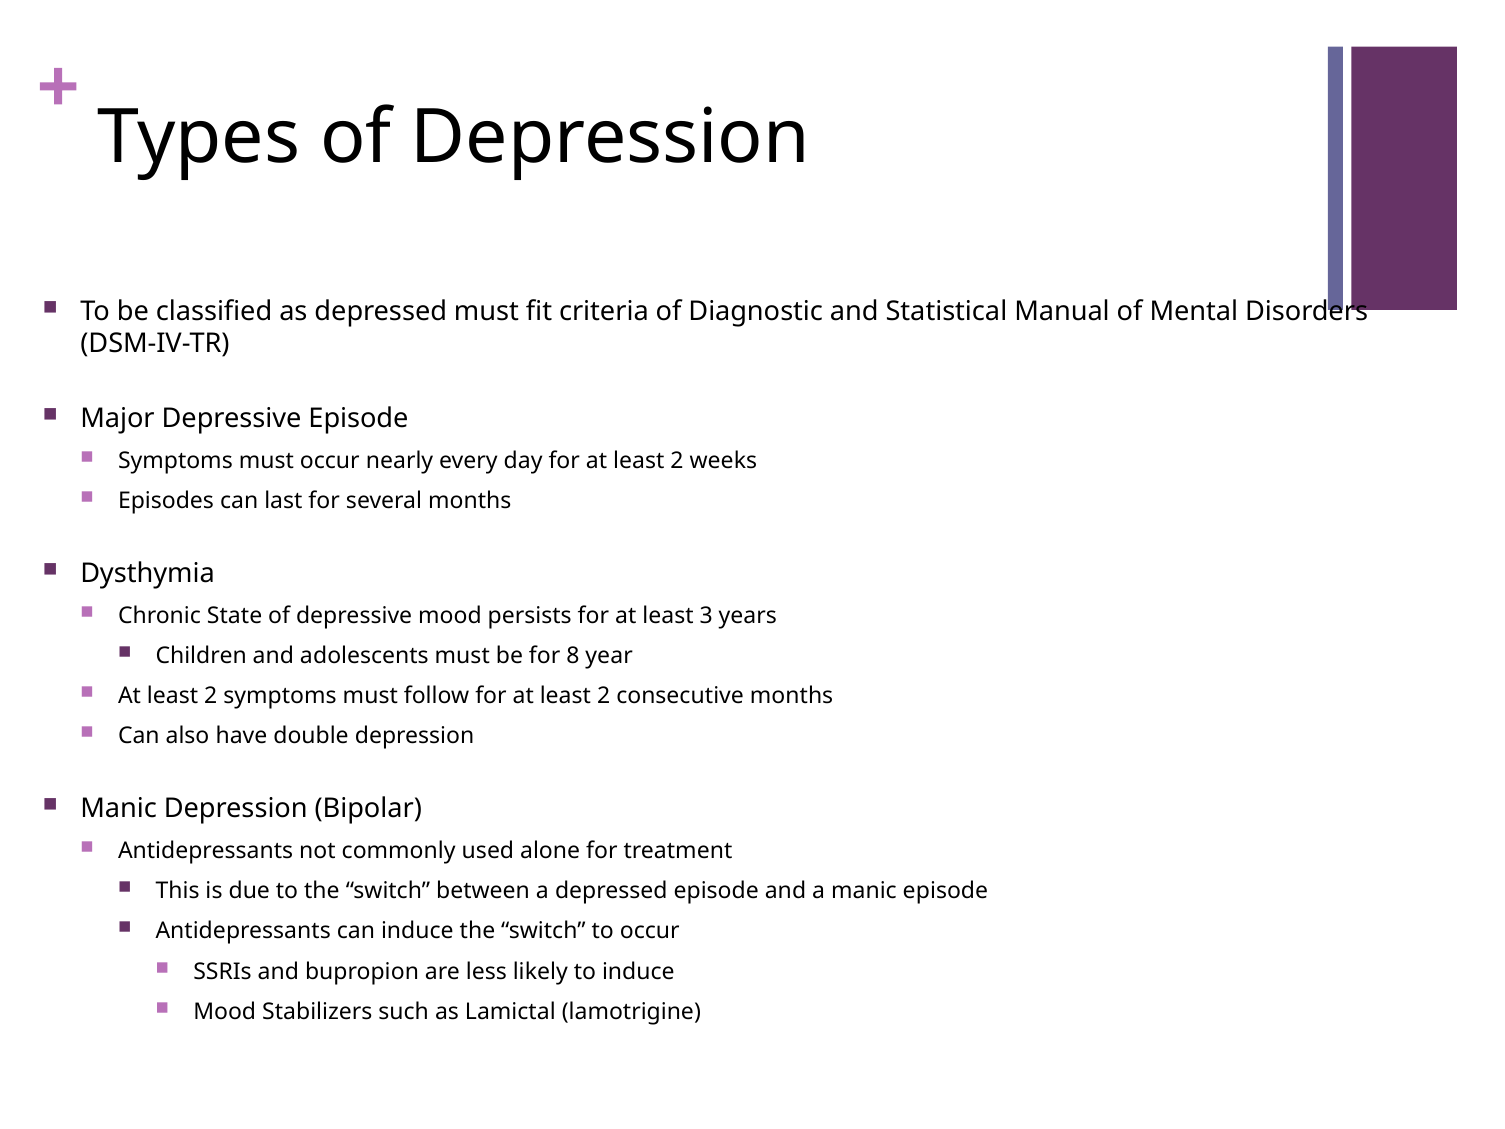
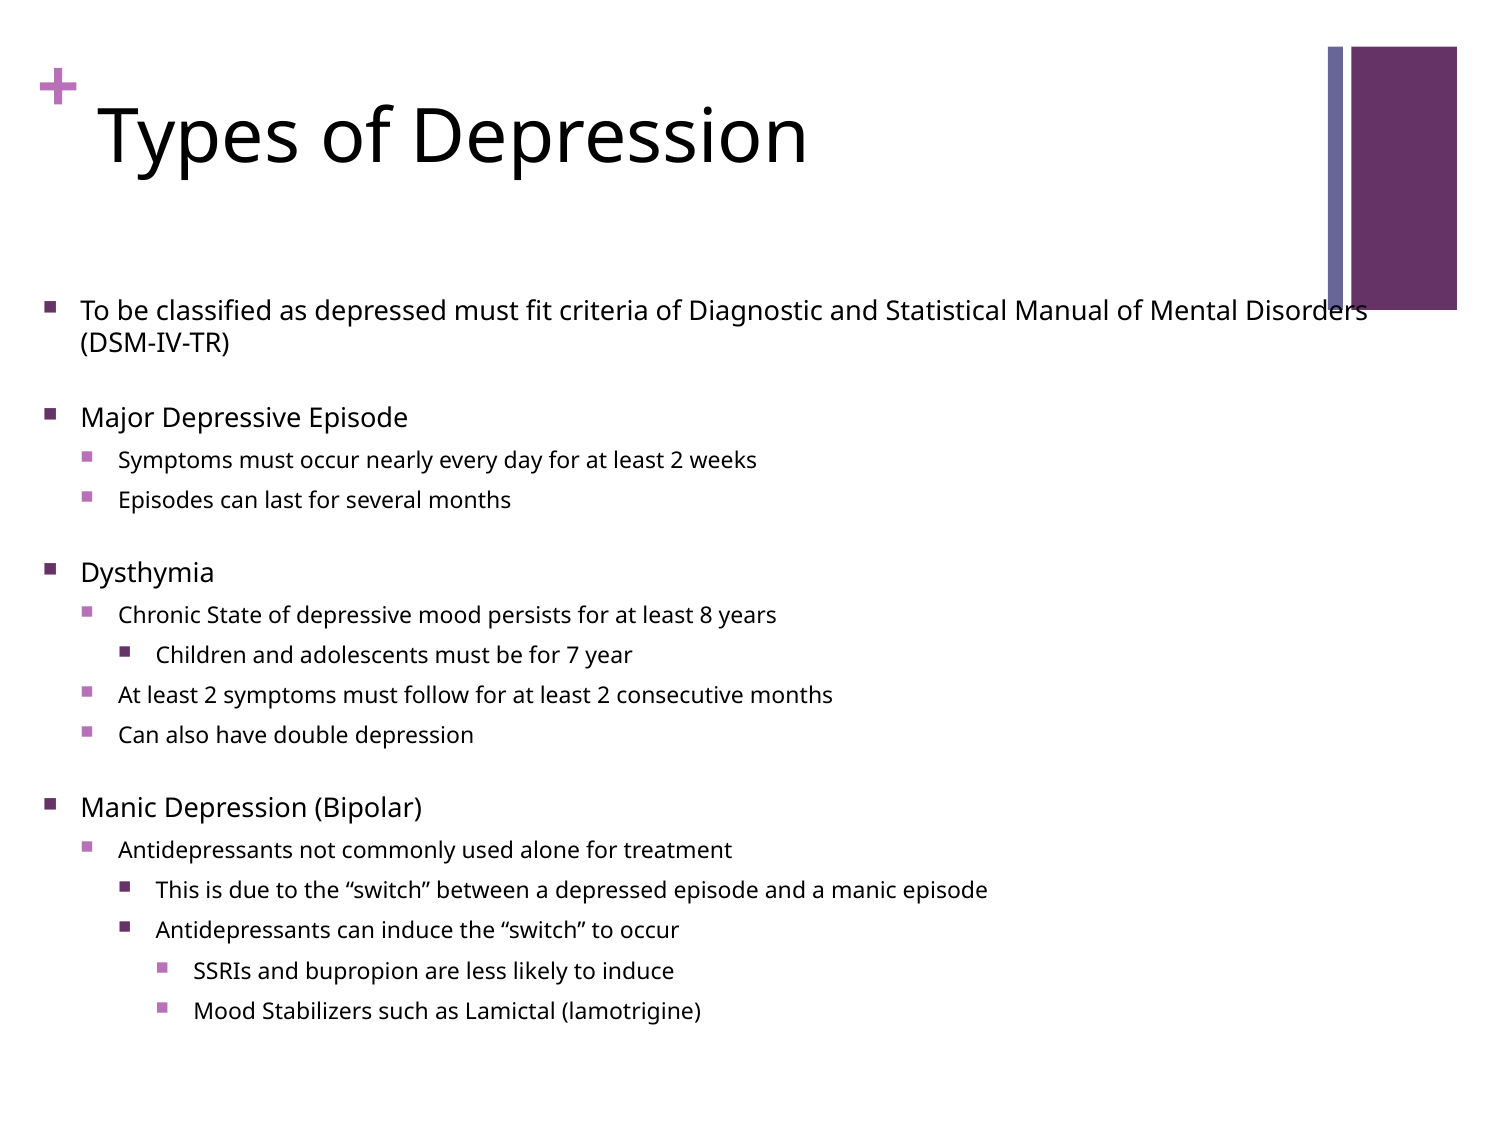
3: 3 -> 8
8: 8 -> 7
